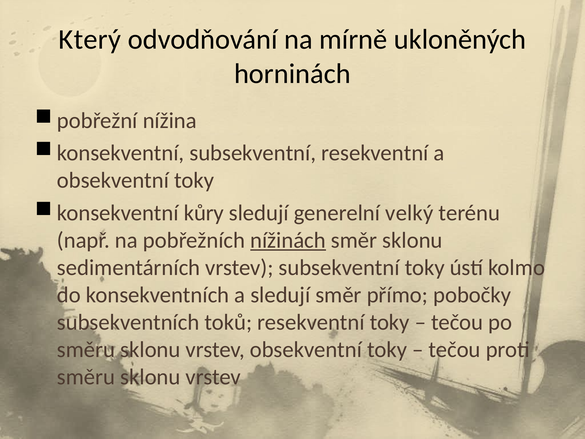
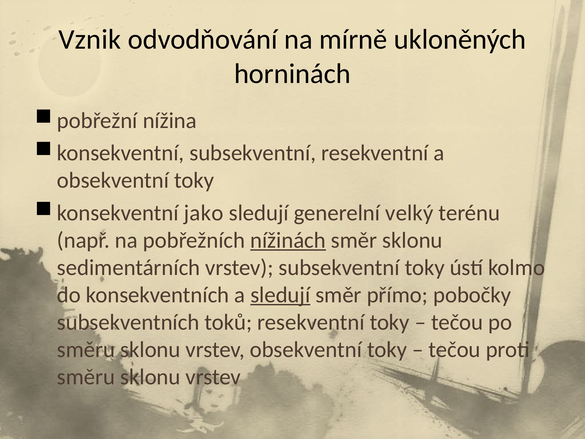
Který: Který -> Vznik
kůry: kůry -> jako
sledují at (280, 295) underline: none -> present
